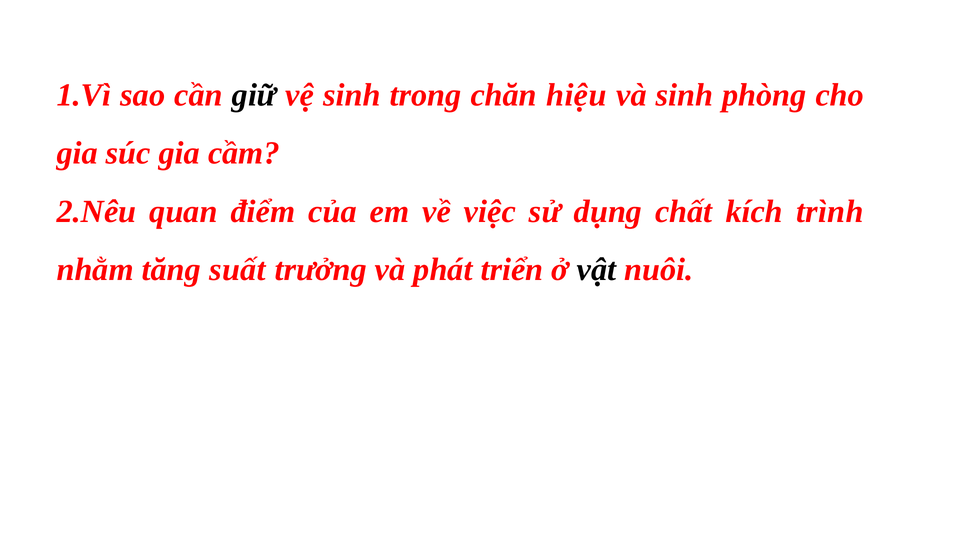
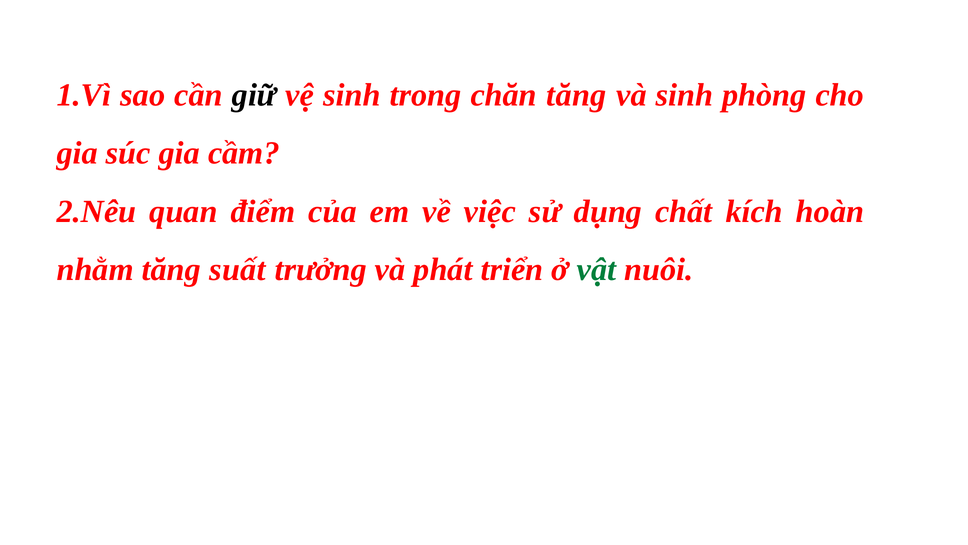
chăn hiệu: hiệu -> tăng
trình: trình -> hoàn
vật colour: black -> green
